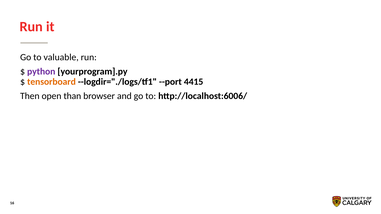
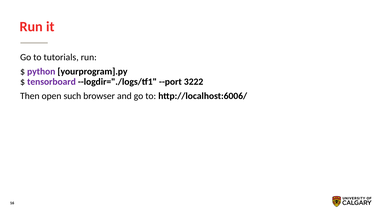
valuable: valuable -> tutorials
tensorboard colour: orange -> purple
4415: 4415 -> 3222
than: than -> such
